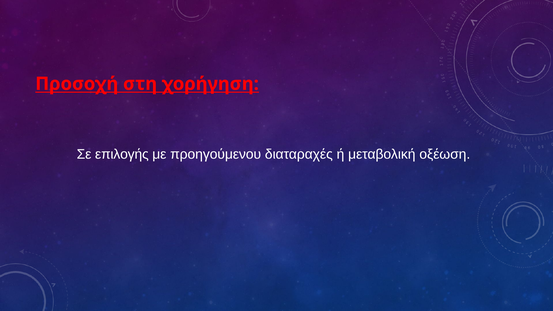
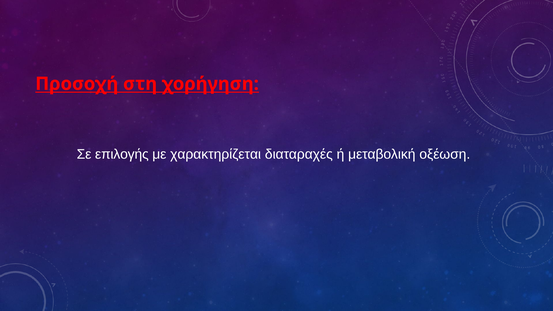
προηγούμενου: προηγούμενου -> χαρακτηρίζεται
